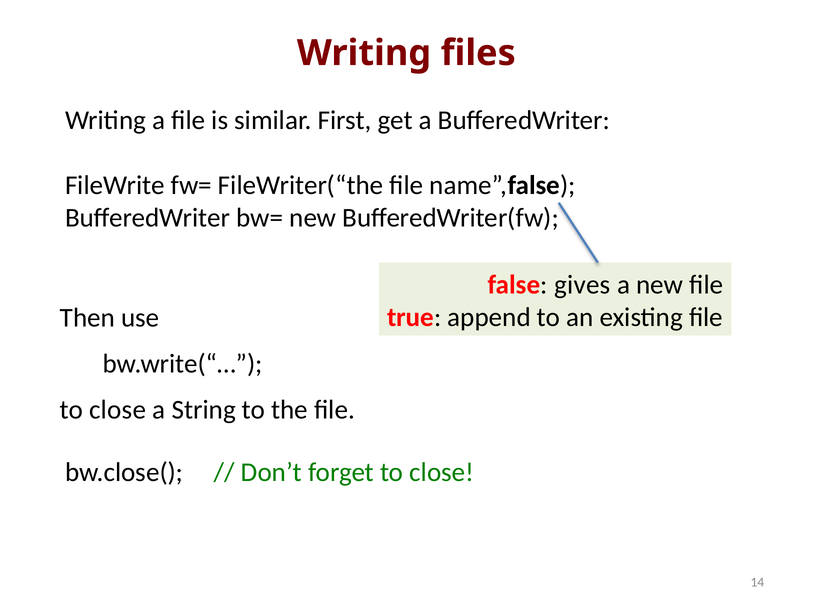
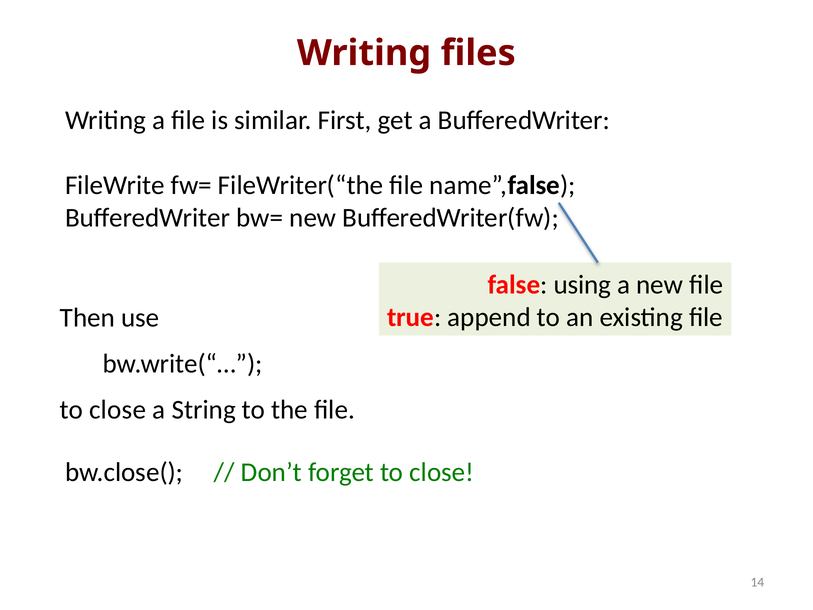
gives: gives -> using
